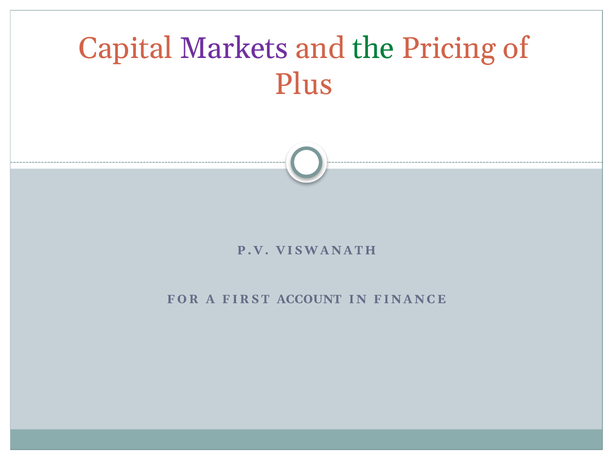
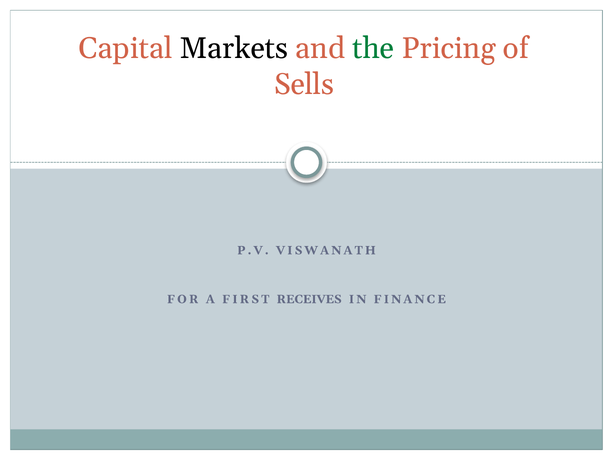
Markets colour: purple -> black
Plus: Plus -> Sells
ACCOUNT: ACCOUNT -> RECEIVES
